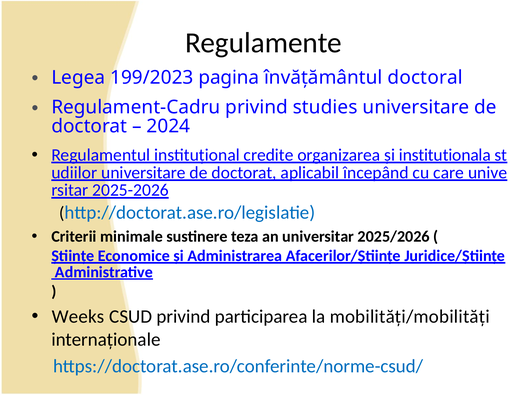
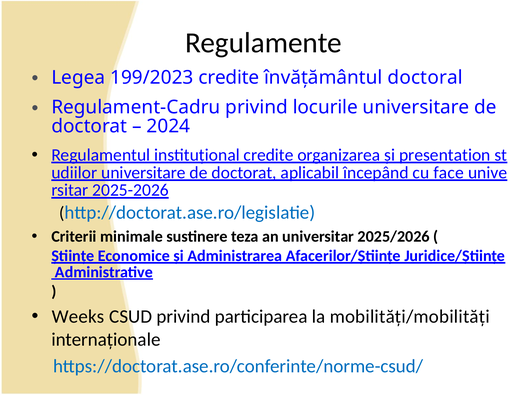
199/2023 pagina: pagina -> credite
studies: studies -> locurile
institutionala: institutionala -> presentation
care: care -> face
